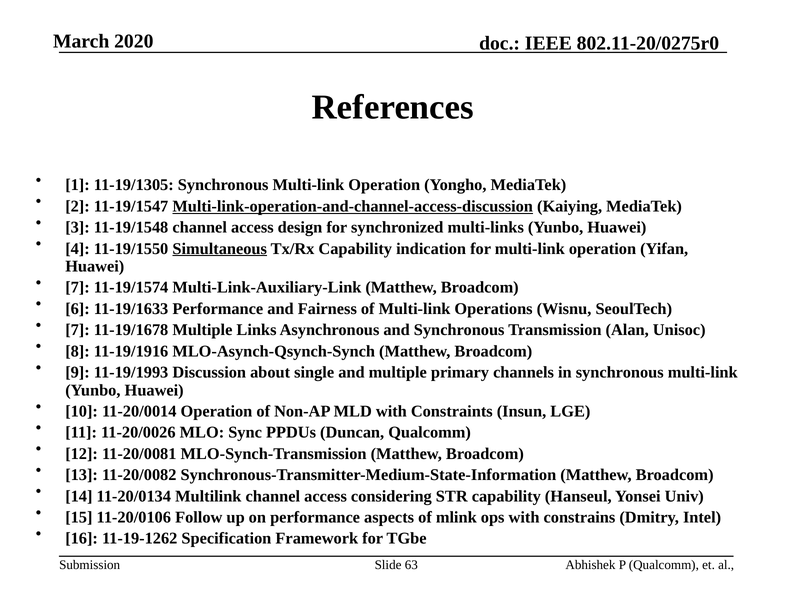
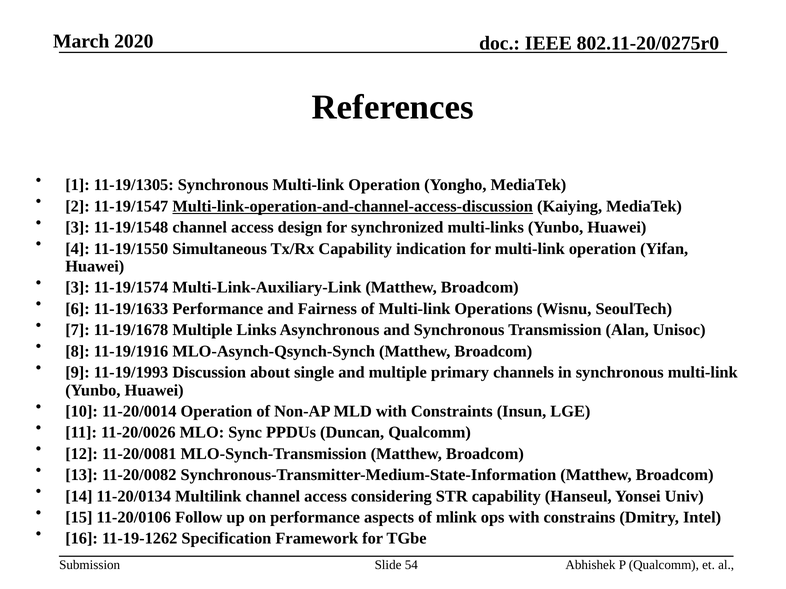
Simultaneous underline: present -> none
7 at (77, 288): 7 -> 3
63: 63 -> 54
